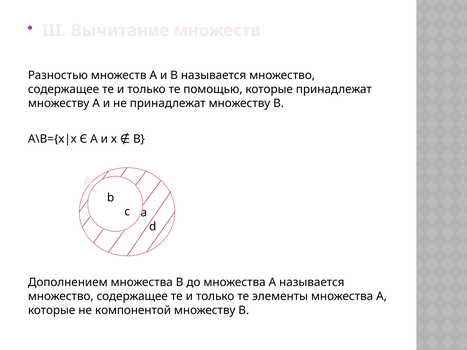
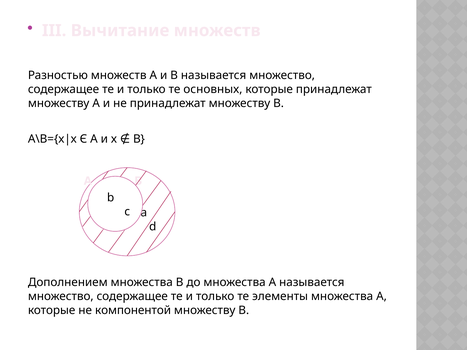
помощью: помощью -> основных
